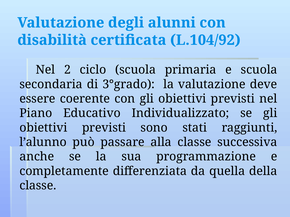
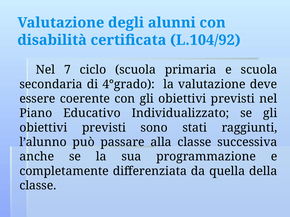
2: 2 -> 7
3°grado: 3°grado -> 4°grado
